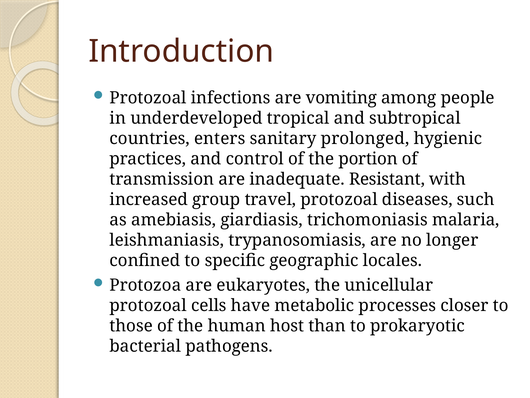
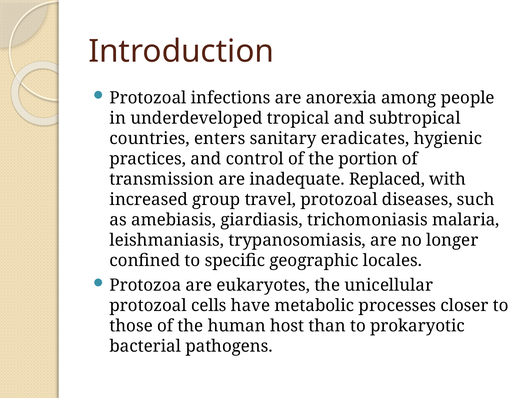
vomiting: vomiting -> anorexia
prolonged: prolonged -> eradicates
Resistant: Resistant -> Replaced
